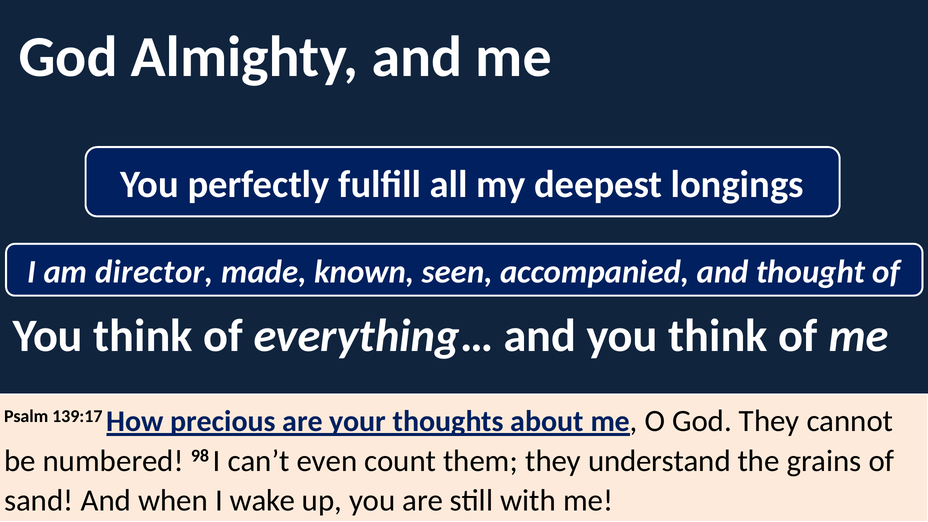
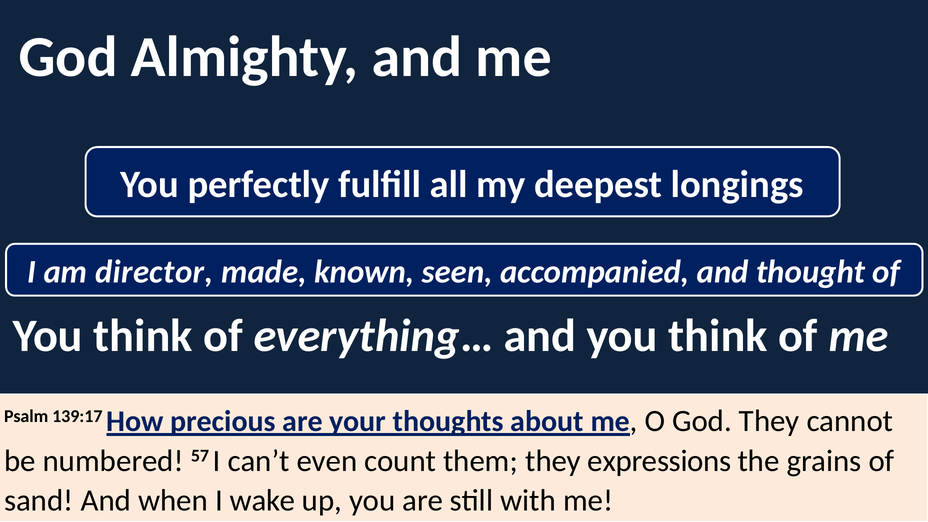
98: 98 -> 57
understand: understand -> expressions
